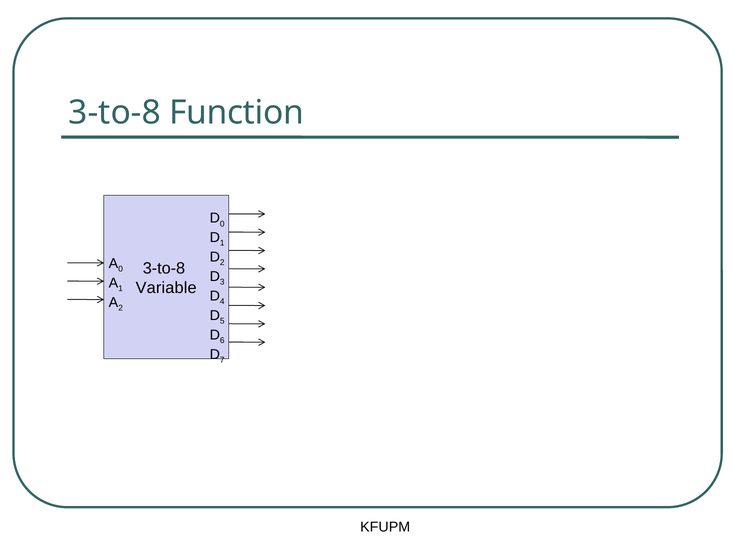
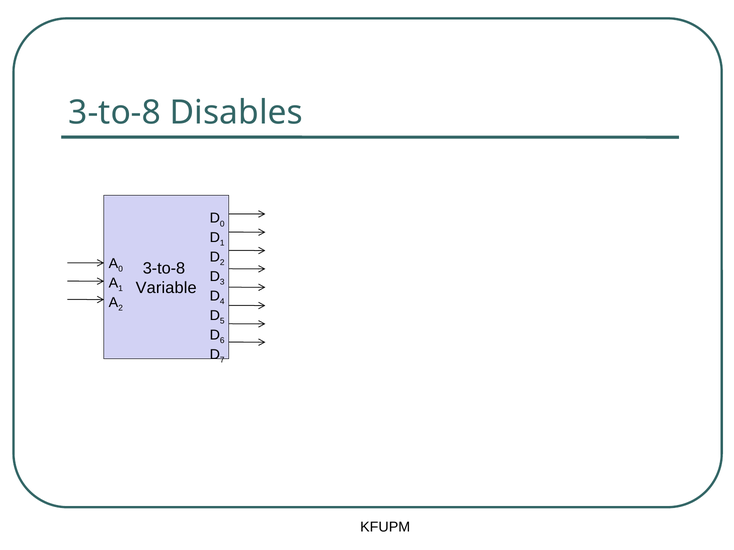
Function: Function -> Disables
